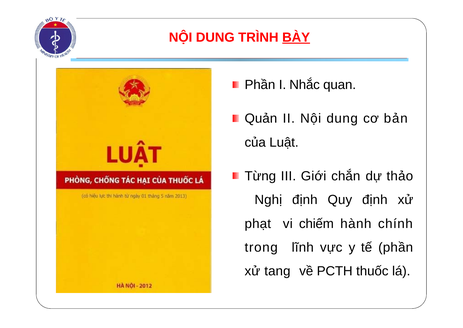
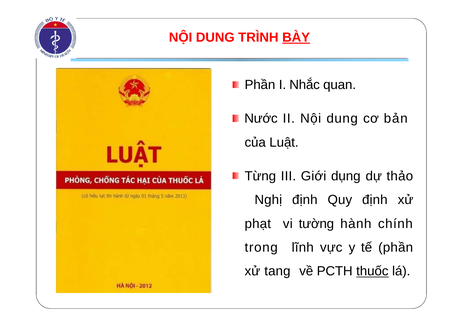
Quản: Quản -> Nước
chắn: chắn -> dụng
chiếm: chiếm -> tường
thuốc underline: none -> present
